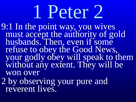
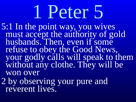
Peter 2: 2 -> 5
9:1: 9:1 -> 5:1
godly obey: obey -> calls
extent: extent -> clothe
